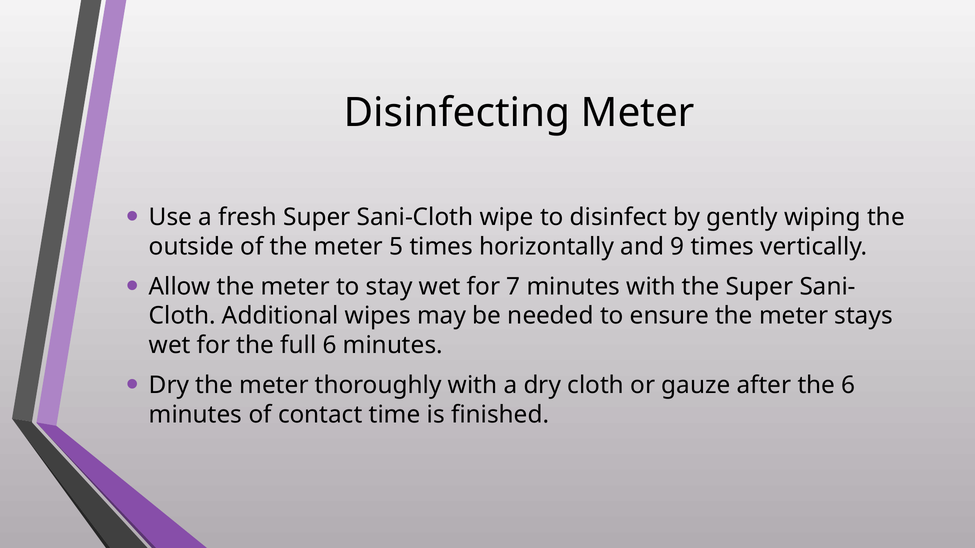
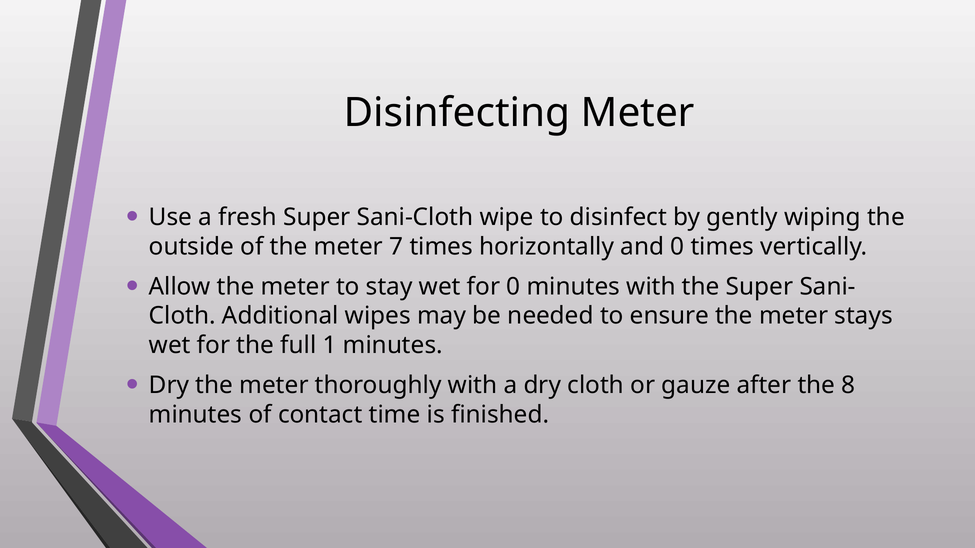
5: 5 -> 7
and 9: 9 -> 0
for 7: 7 -> 0
full 6: 6 -> 1
the 6: 6 -> 8
